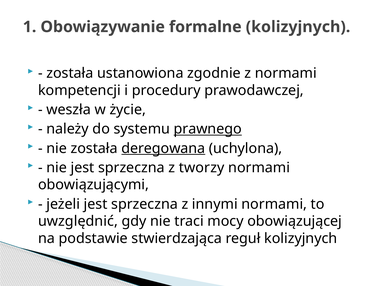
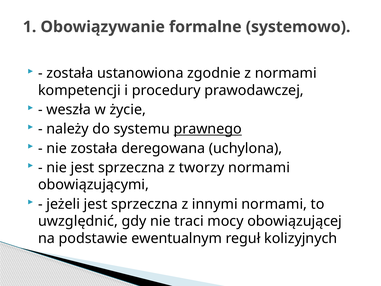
formalne kolizyjnych: kolizyjnych -> systemowo
deregowana underline: present -> none
stwierdzająca: stwierdzająca -> ewentualnym
